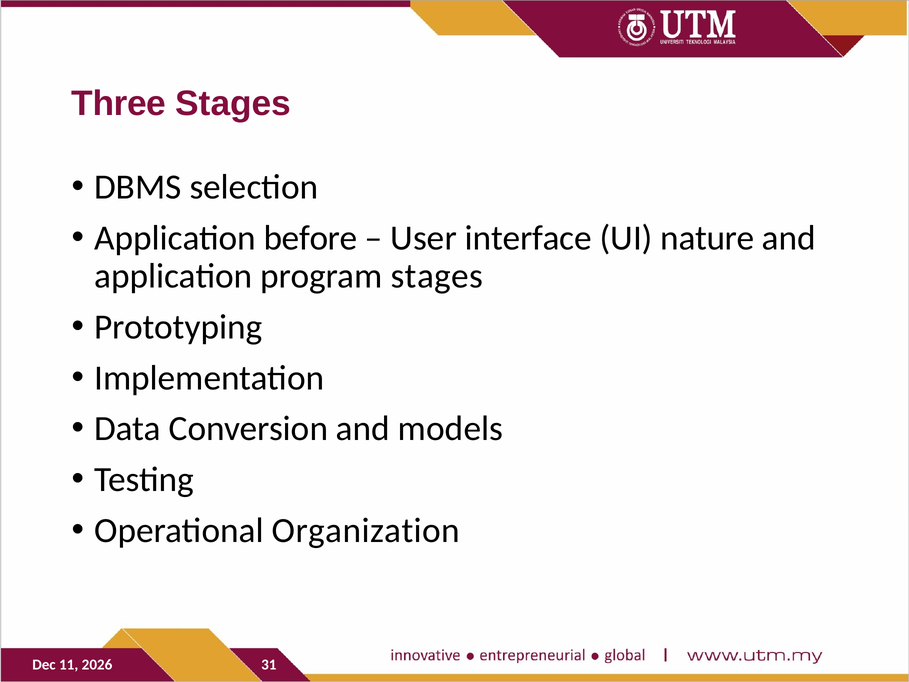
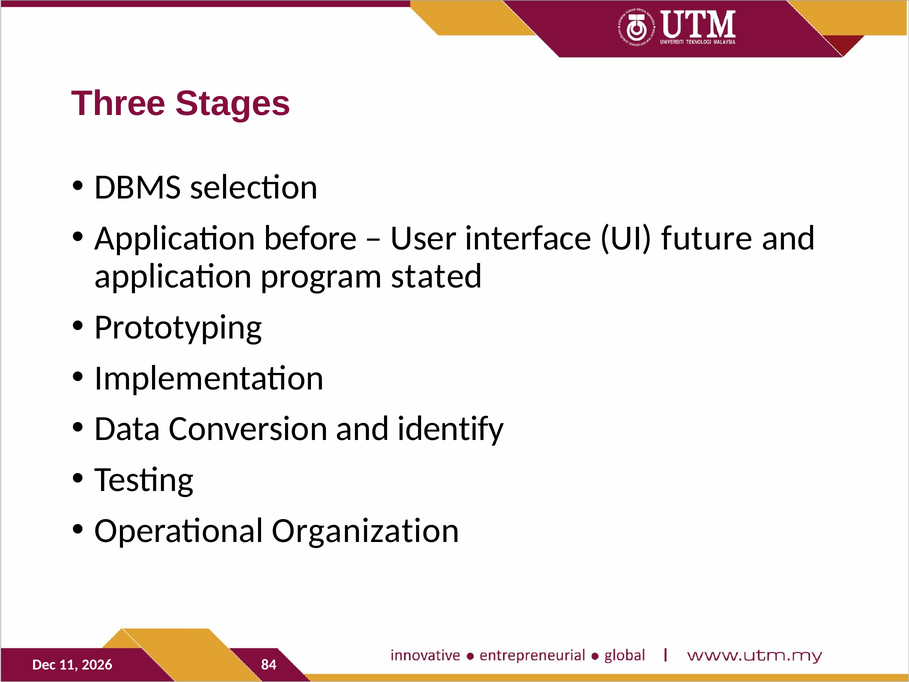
nature: nature -> future
program stages: stages -> stated
models: models -> identify
31: 31 -> 84
